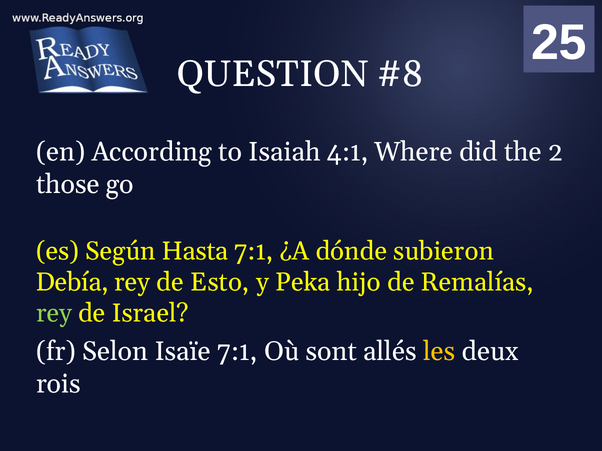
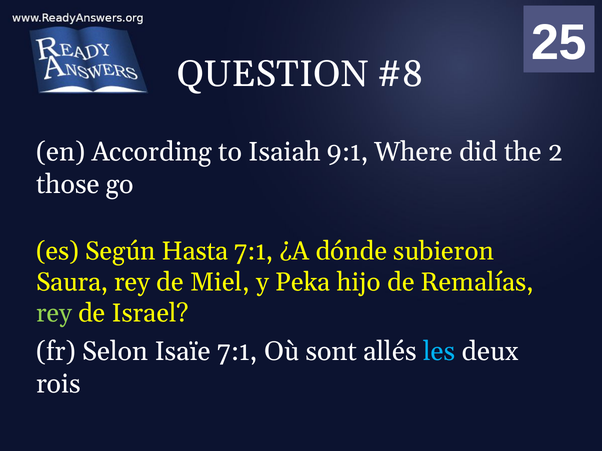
4:1: 4:1 -> 9:1
Debía: Debía -> Saura
Esto: Esto -> Miel
les colour: yellow -> light blue
